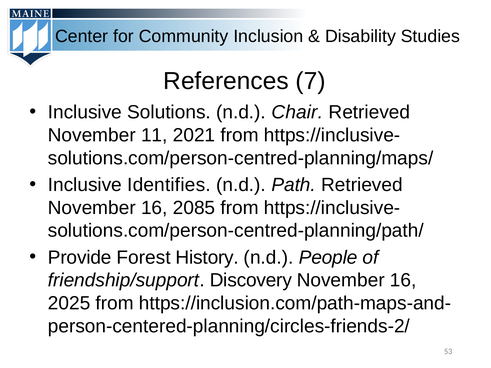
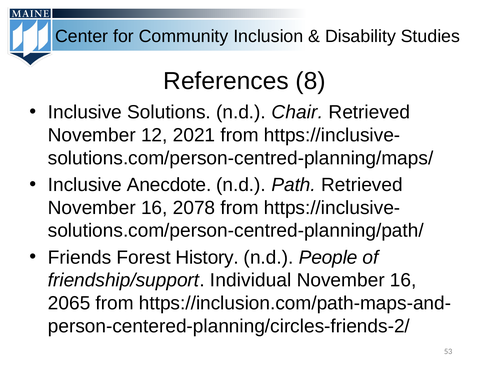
7: 7 -> 8
11: 11 -> 12
Identifies: Identifies -> Anecdote
2085: 2085 -> 2078
Provide: Provide -> Friends
Discovery: Discovery -> Individual
2025: 2025 -> 2065
